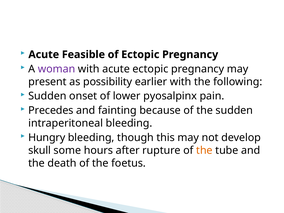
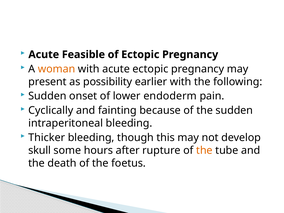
woman colour: purple -> orange
pyosalpinx: pyosalpinx -> endoderm
Precedes: Precedes -> Cyclically
Hungry: Hungry -> Thicker
